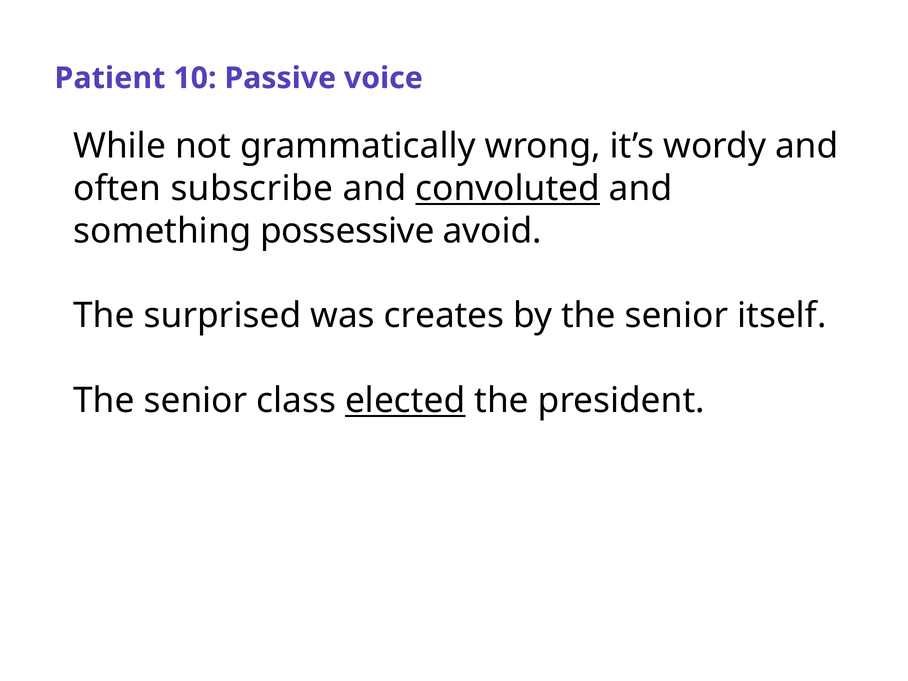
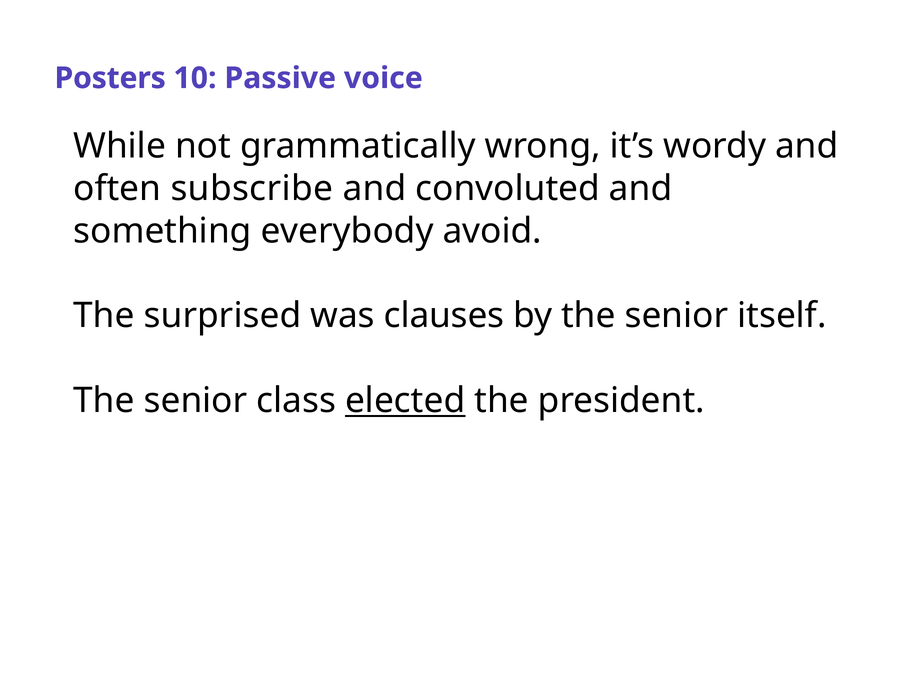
Patient: Patient -> Posters
convoluted underline: present -> none
possessive: possessive -> everybody
creates: creates -> clauses
